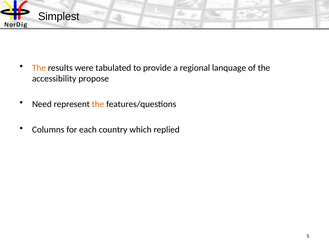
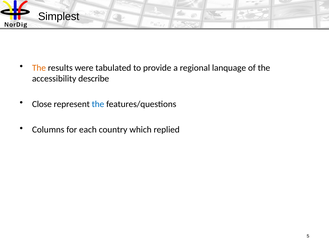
propose: propose -> describe
Need: Need -> Close
the at (98, 105) colour: orange -> blue
